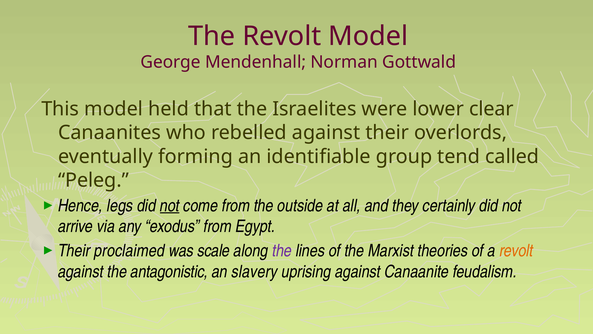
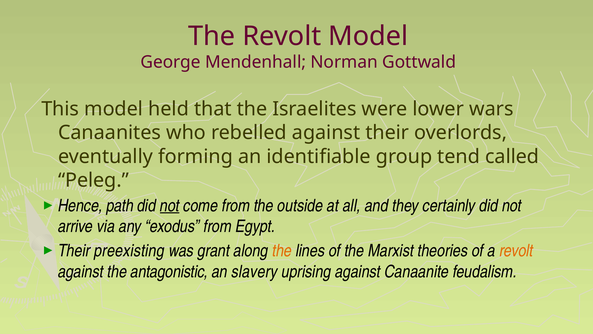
clear: clear -> wars
legs: legs -> path
proclaimed: proclaimed -> preexisting
scale: scale -> grant
the at (282, 251) colour: purple -> orange
